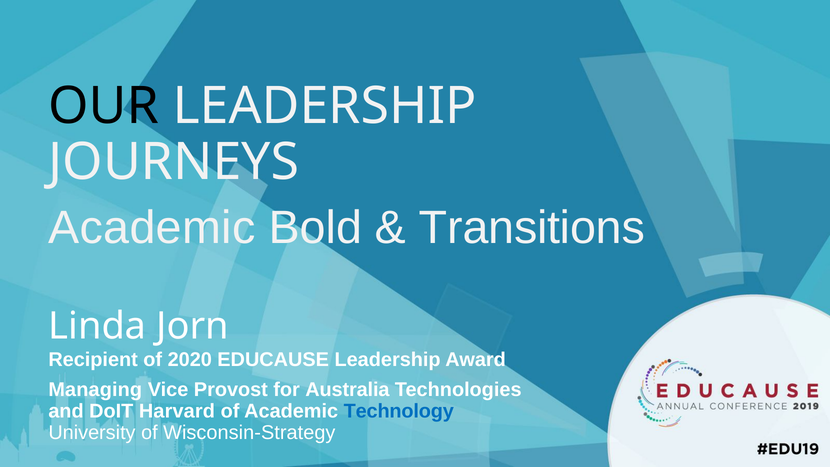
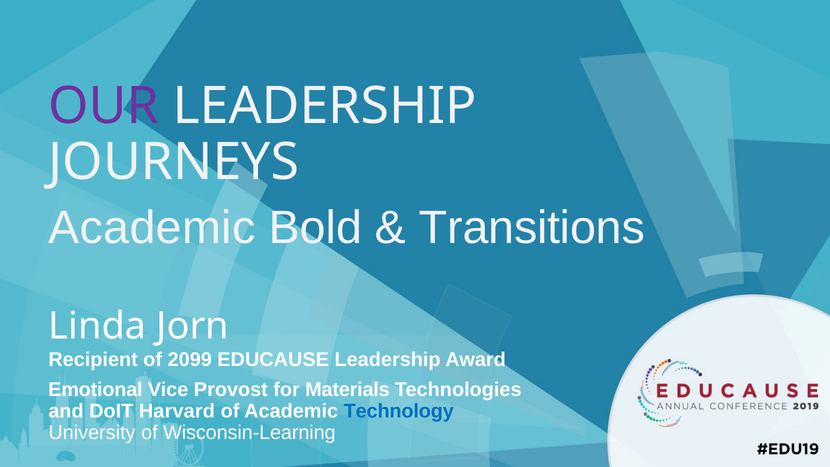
OUR colour: black -> purple
2020: 2020 -> 2099
Managing: Managing -> Emotional
Australia: Australia -> Materials
Wisconsin-Strategy: Wisconsin-Strategy -> Wisconsin-Learning
